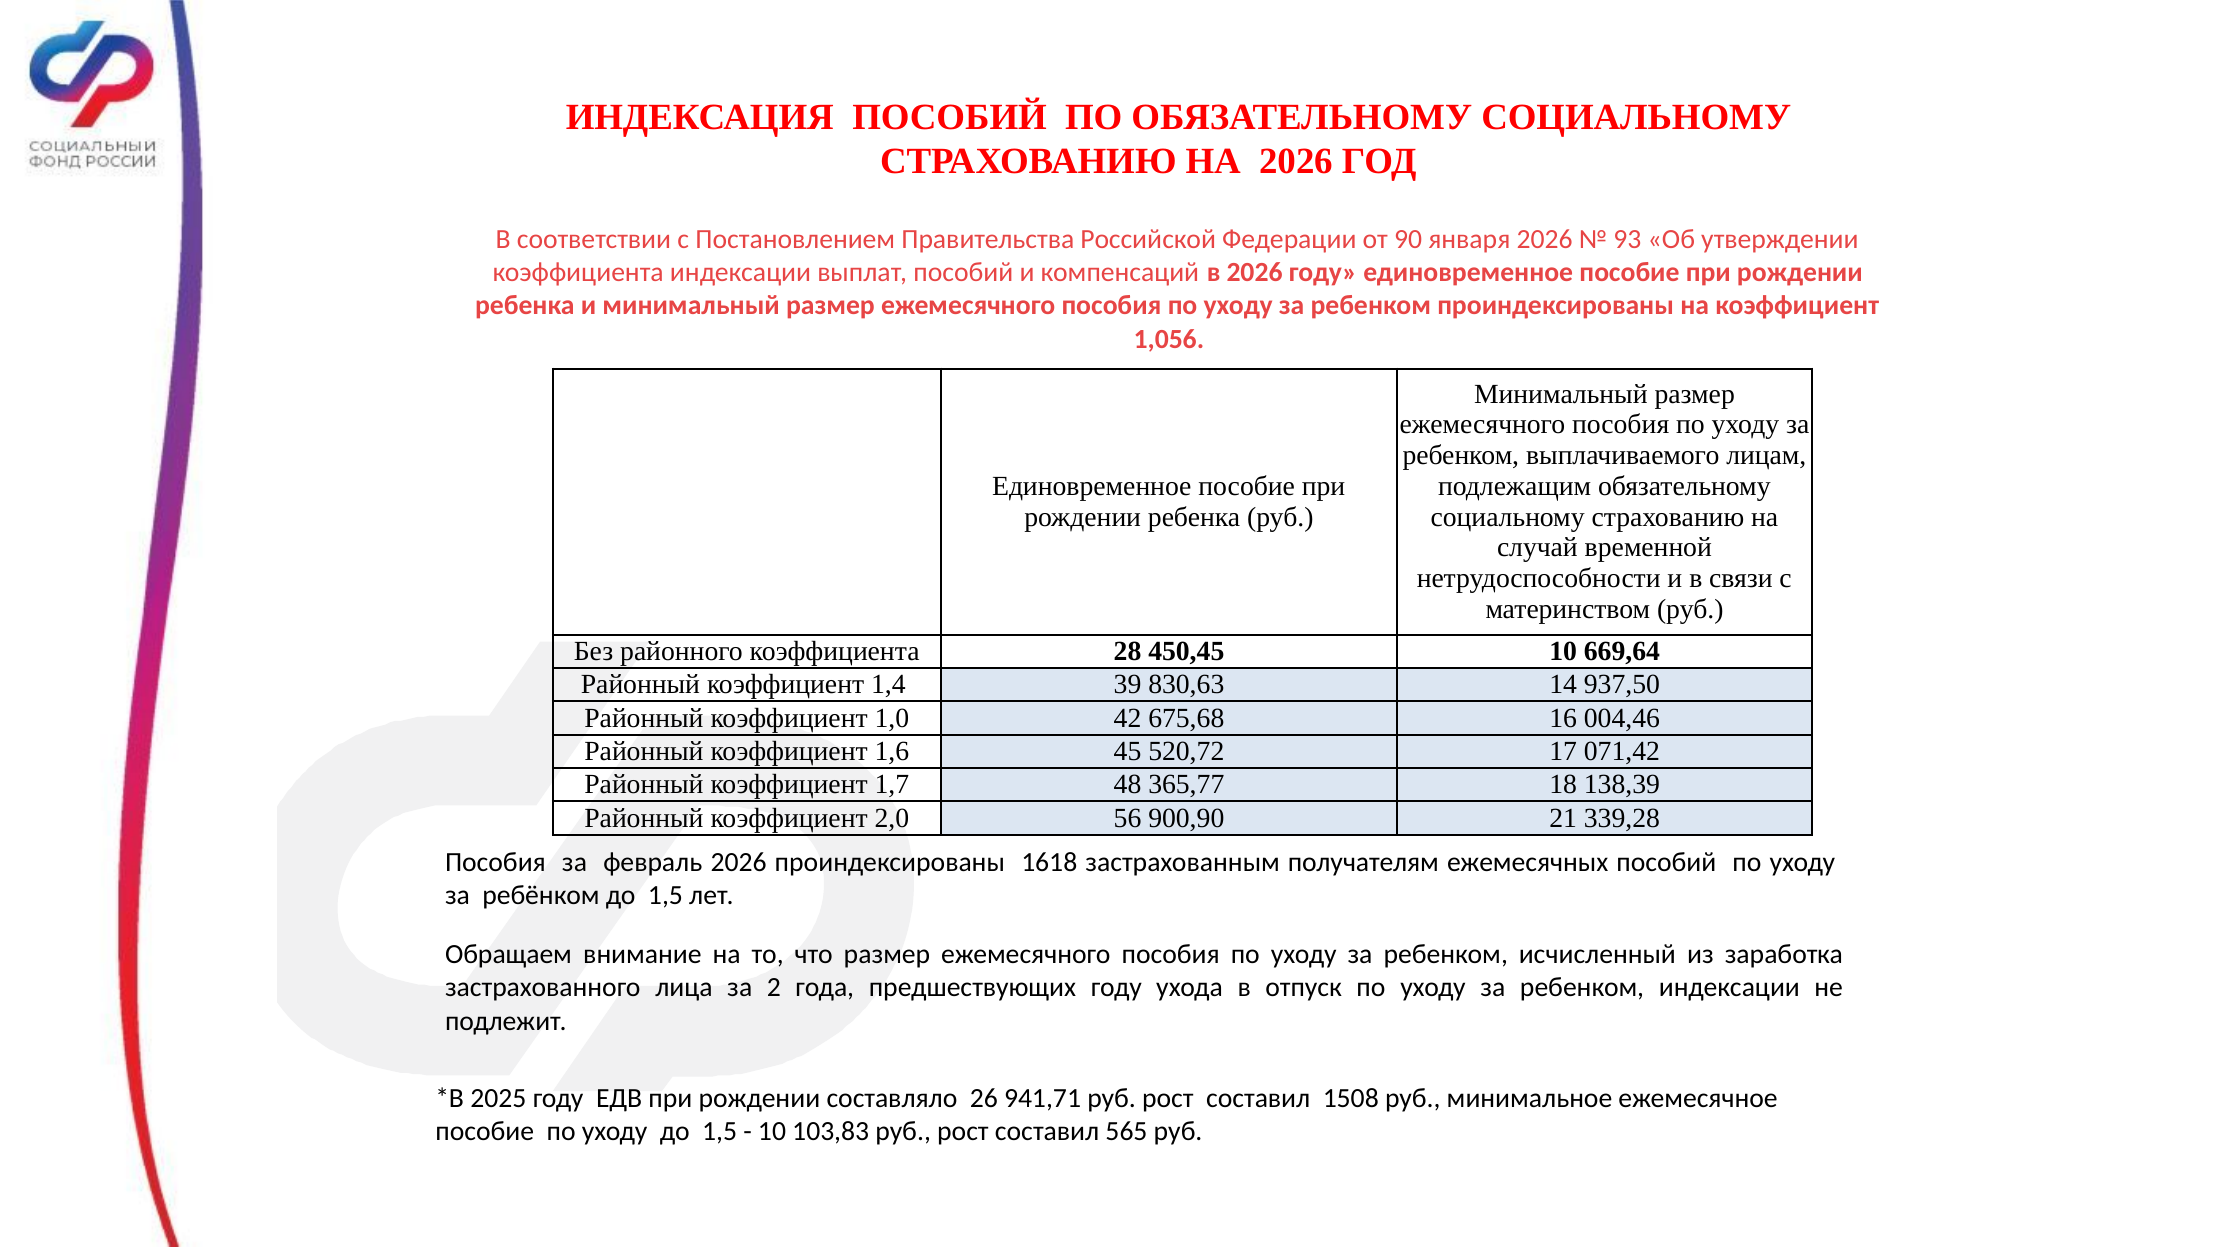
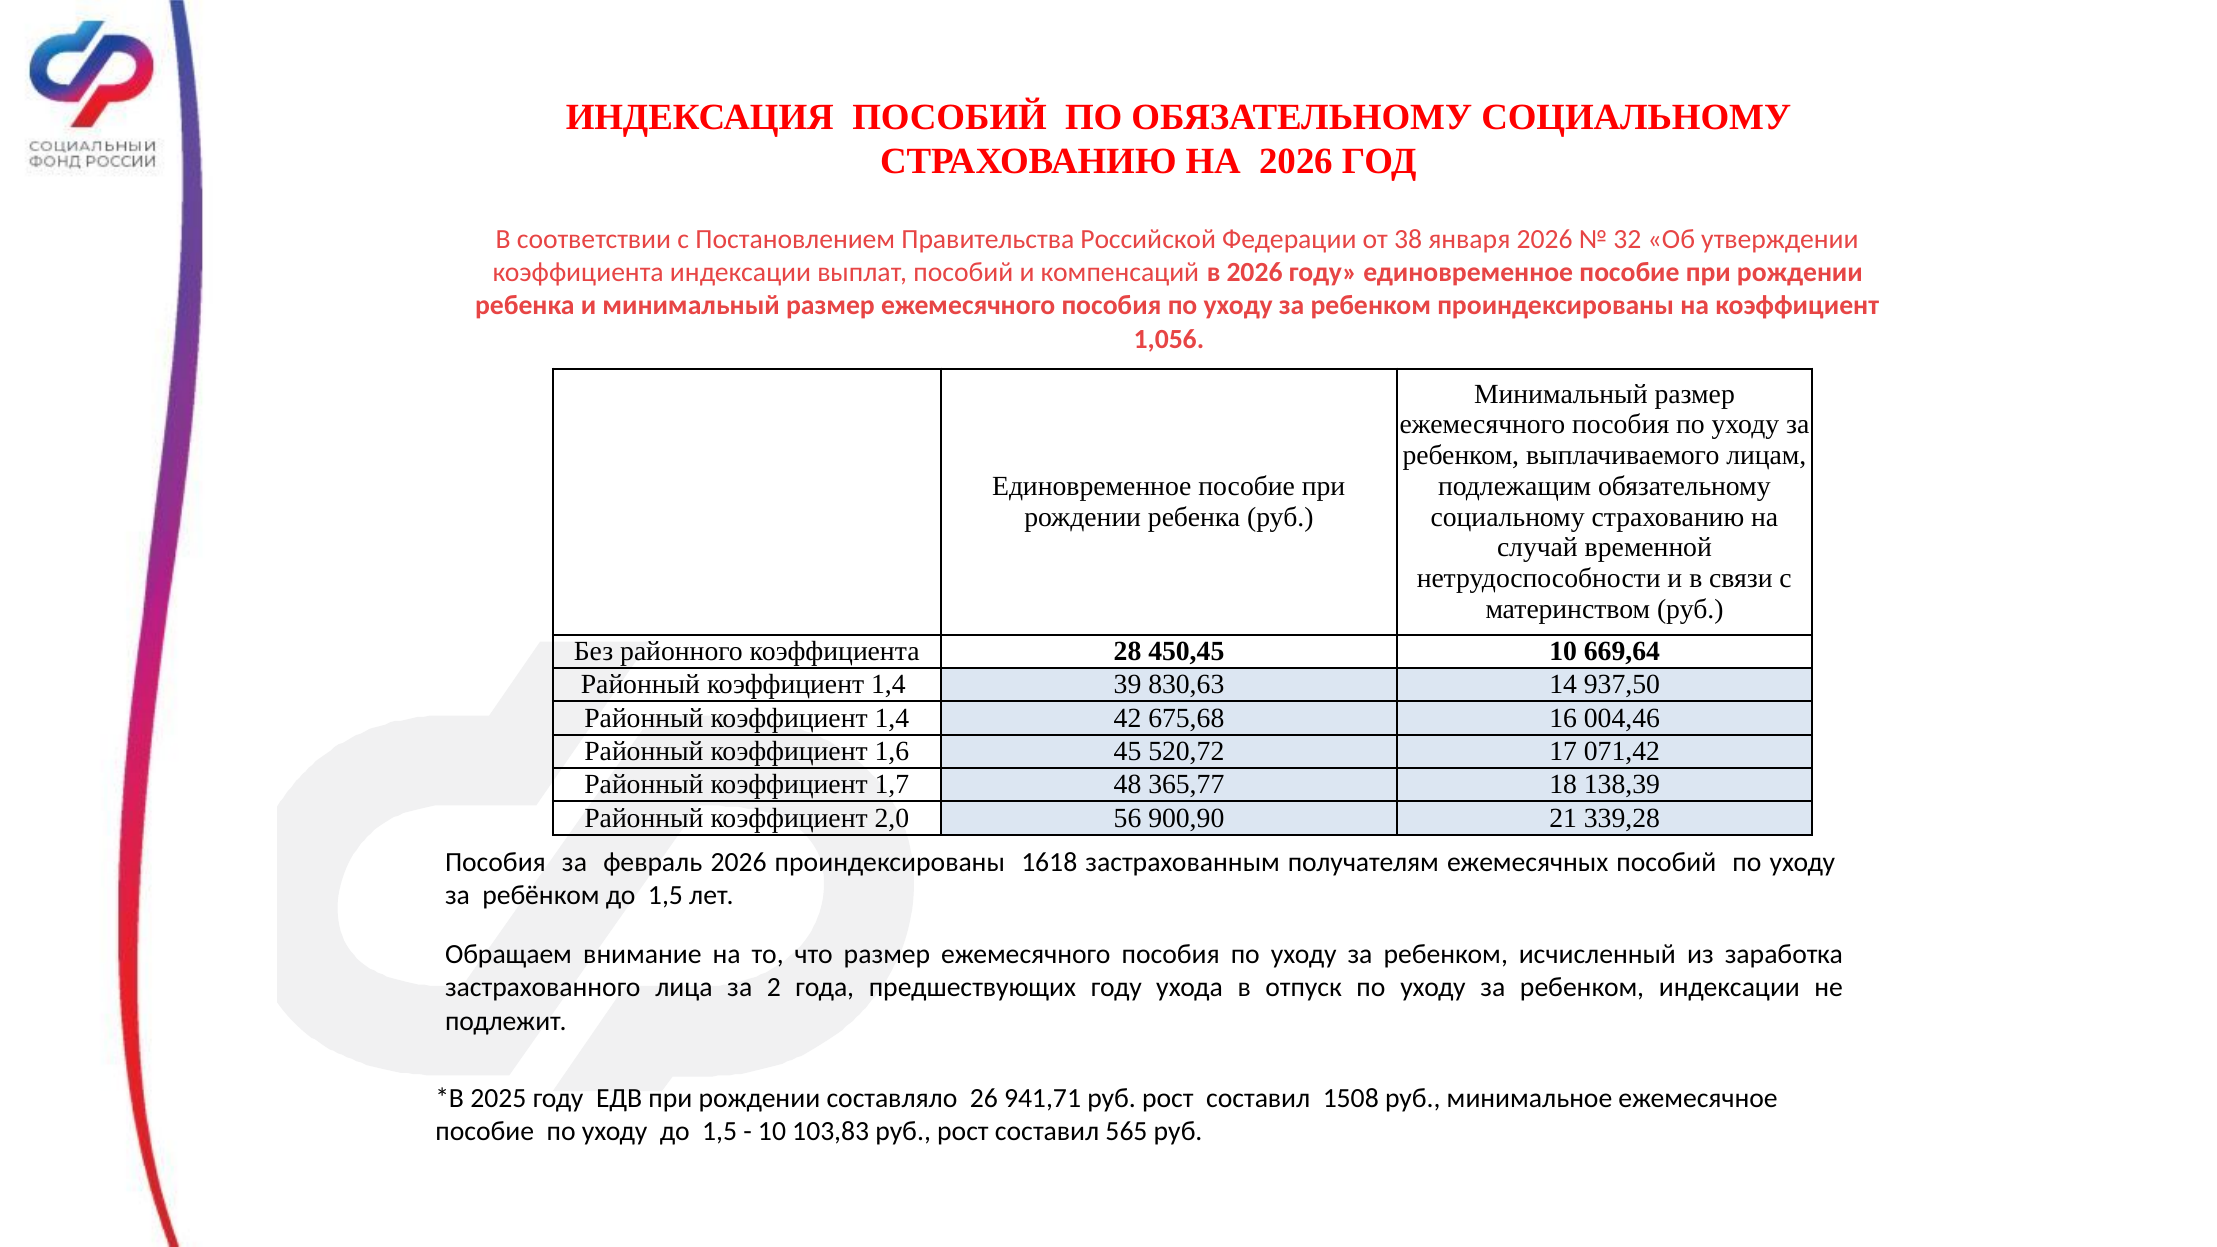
90: 90 -> 38
93: 93 -> 32
1,0 at (892, 718): 1,0 -> 1,4
